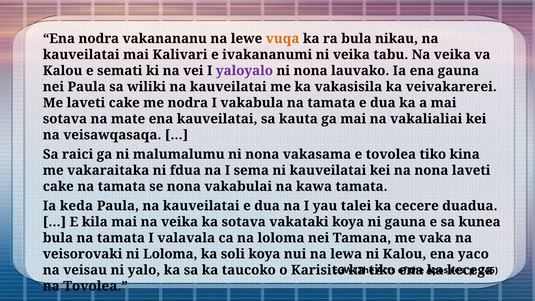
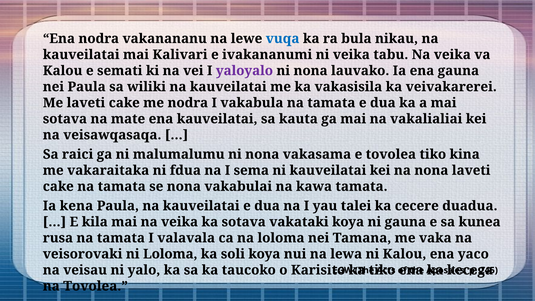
vuqa colour: orange -> blue
keda: keda -> kena
bula at (58, 238): bula -> rusa
